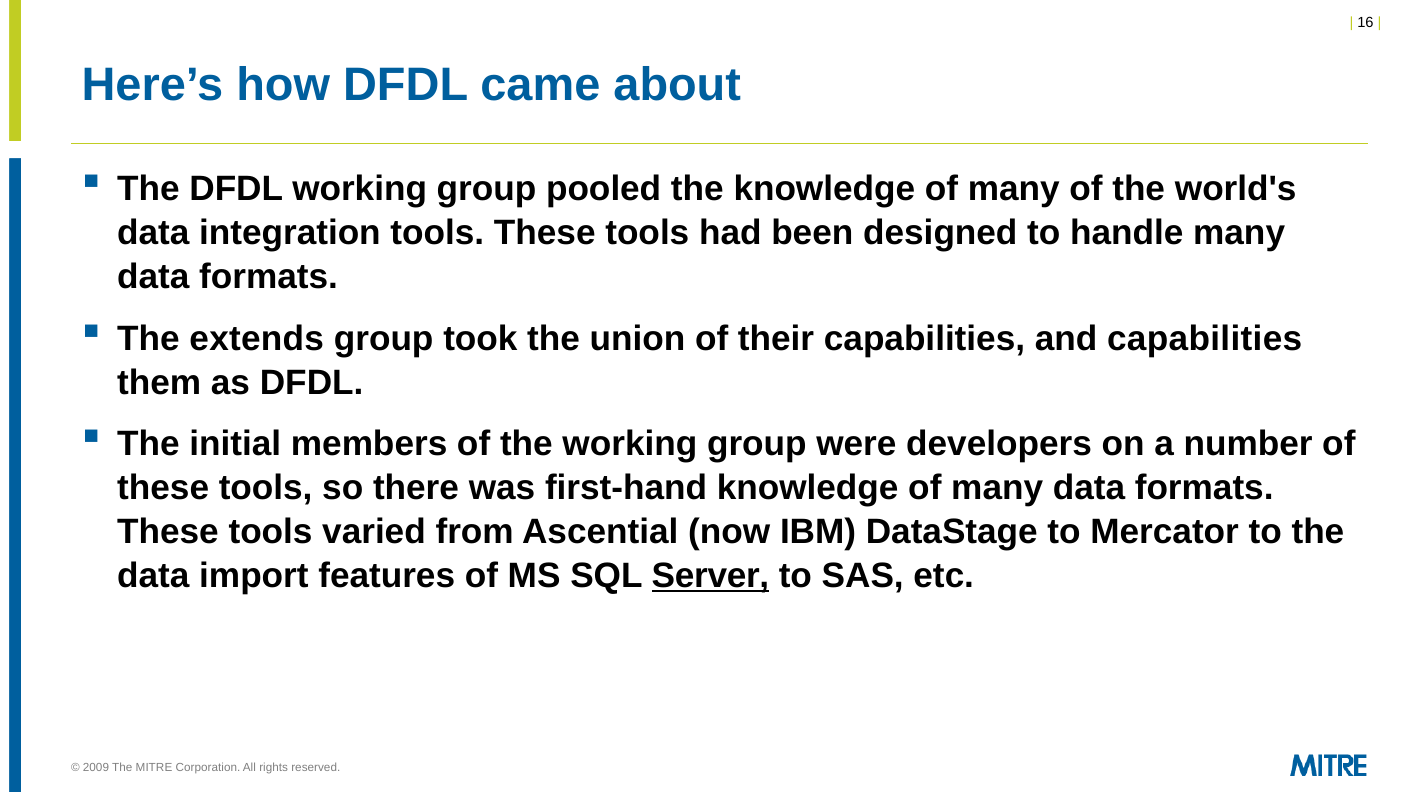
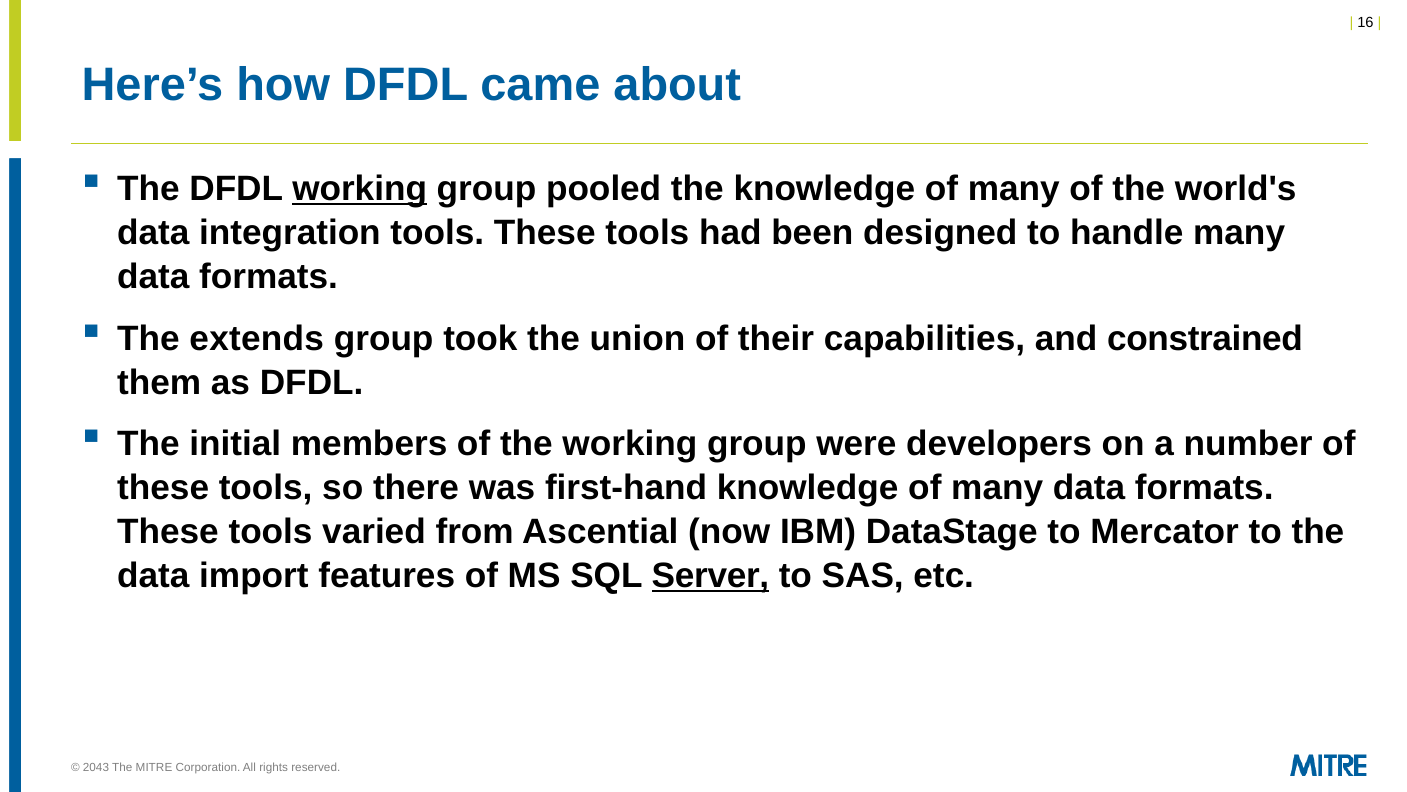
working at (360, 189) underline: none -> present
and capabilities: capabilities -> constrained
2009: 2009 -> 2043
